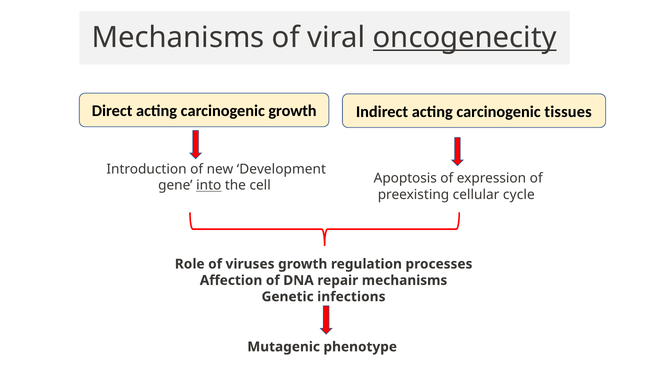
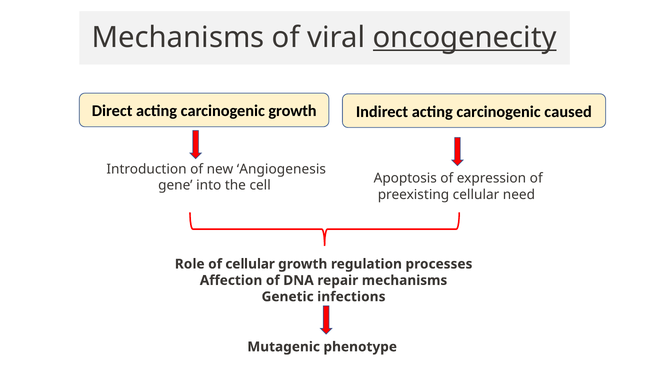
tissues: tissues -> caused
Development: Development -> Angiogenesis
into underline: present -> none
cycle: cycle -> need
of viruses: viruses -> cellular
